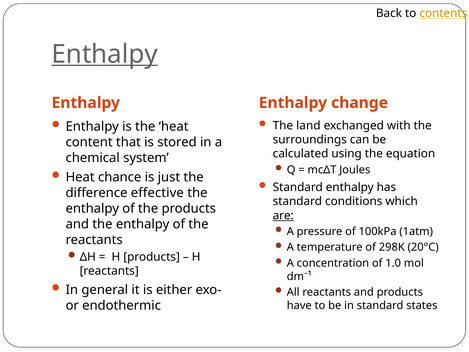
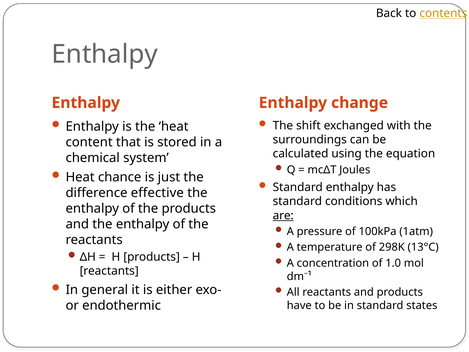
Enthalpy at (105, 54) underline: present -> none
land: land -> shift
20°C: 20°C -> 13°C
